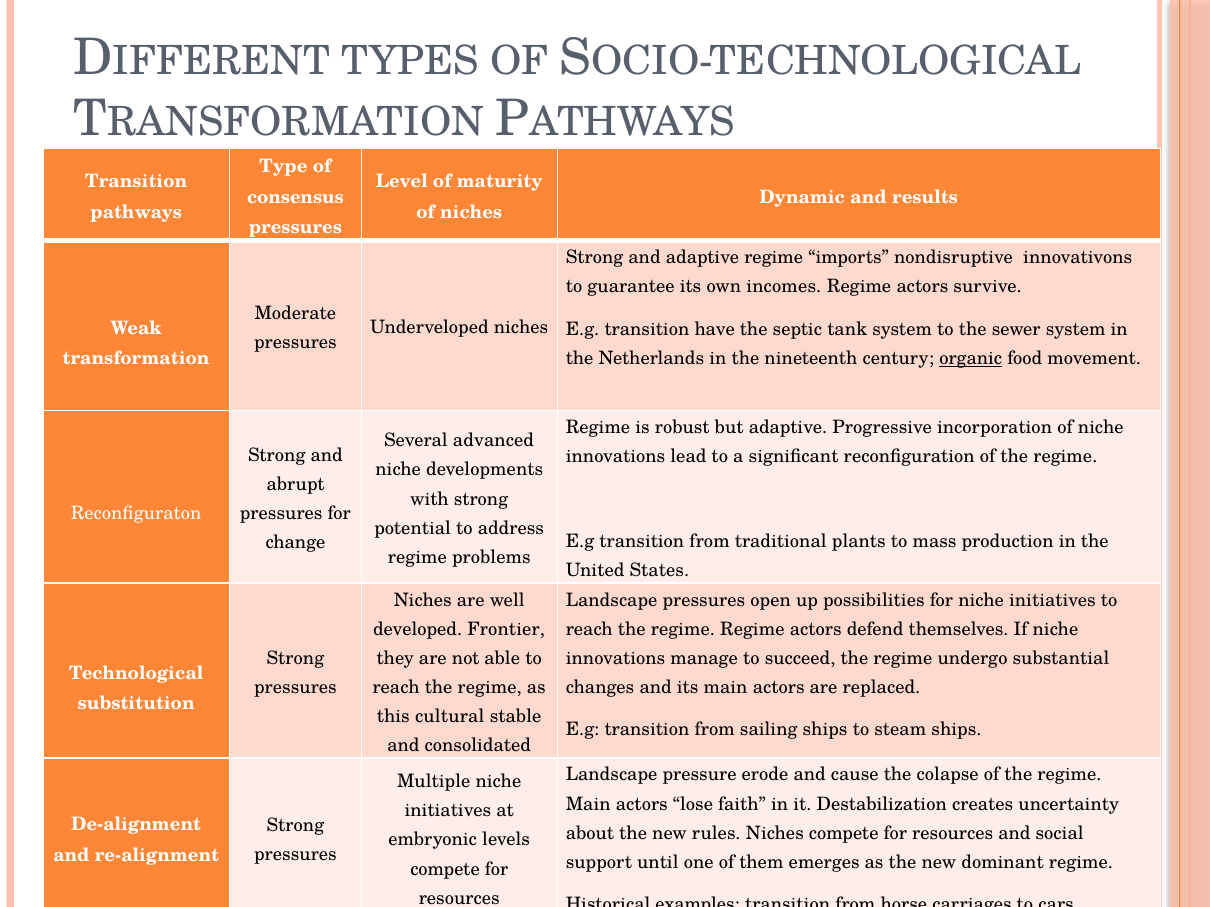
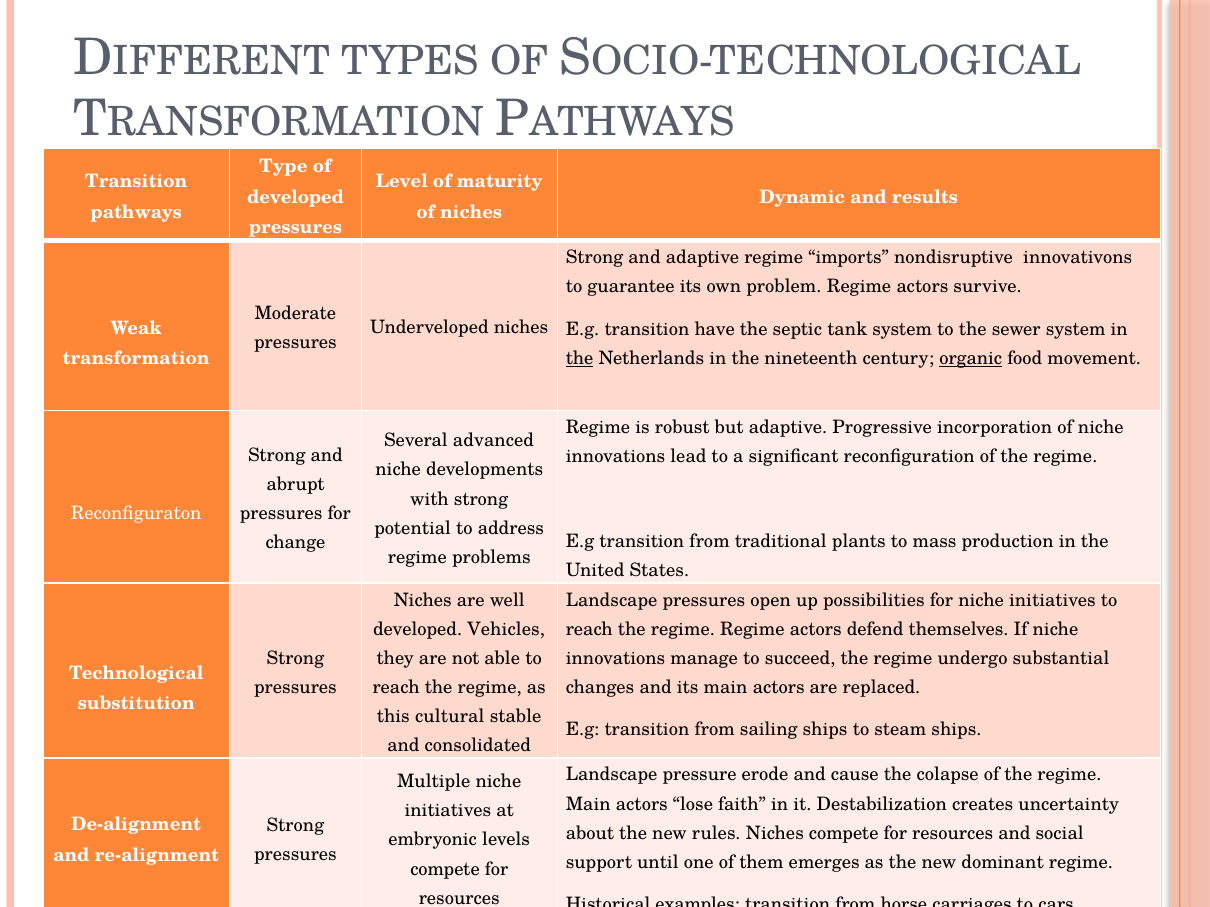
consensus at (295, 197): consensus -> developed
incomes: incomes -> problem
the at (580, 358) underline: none -> present
Frontier: Frontier -> Vehicles
